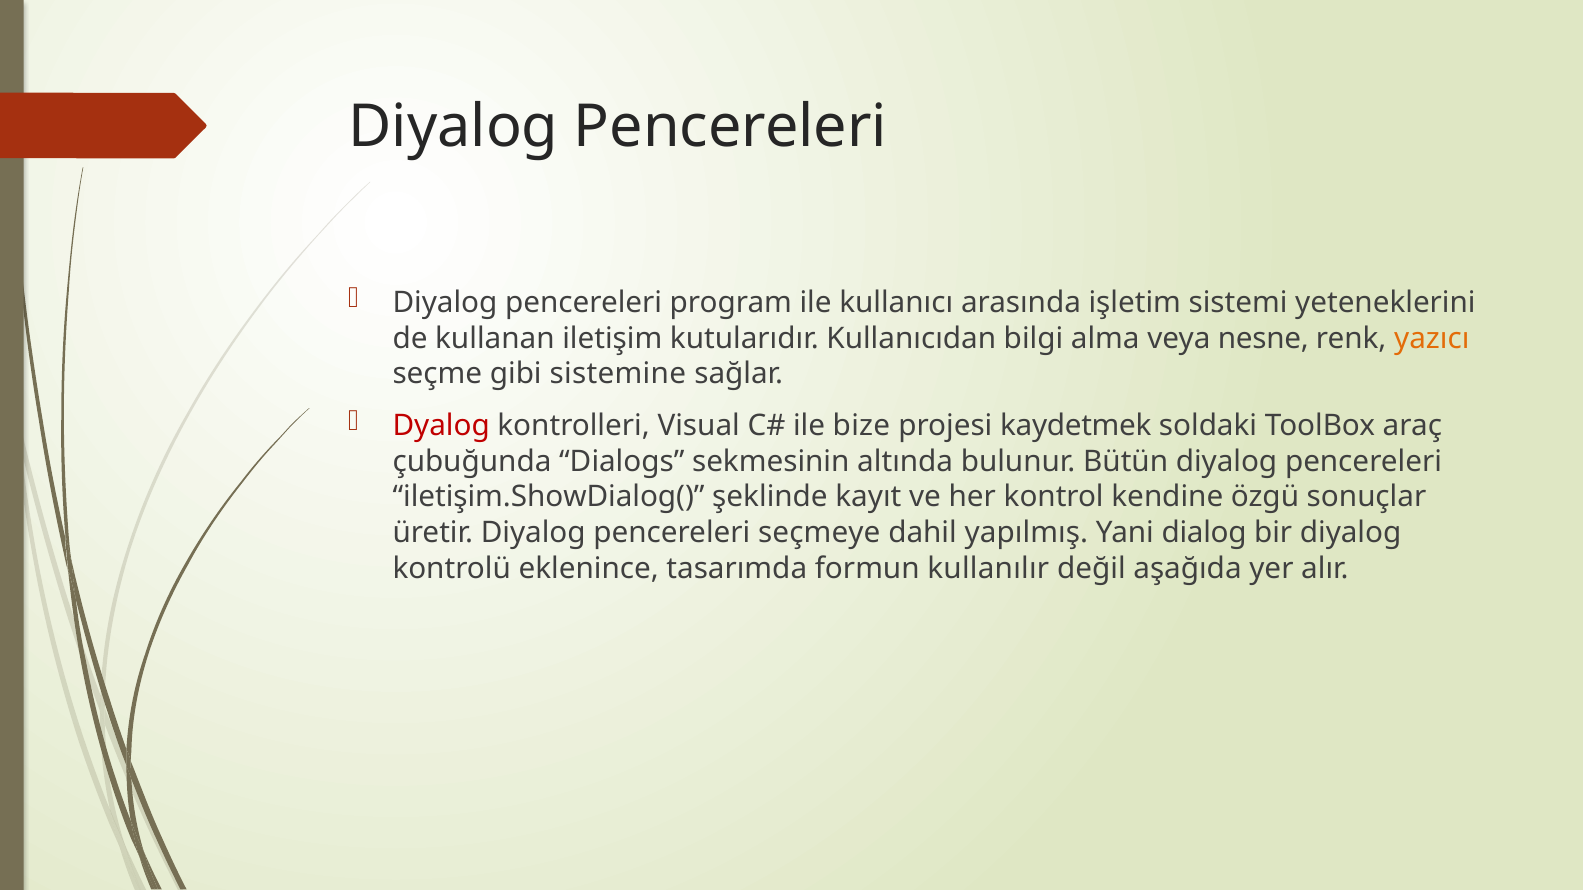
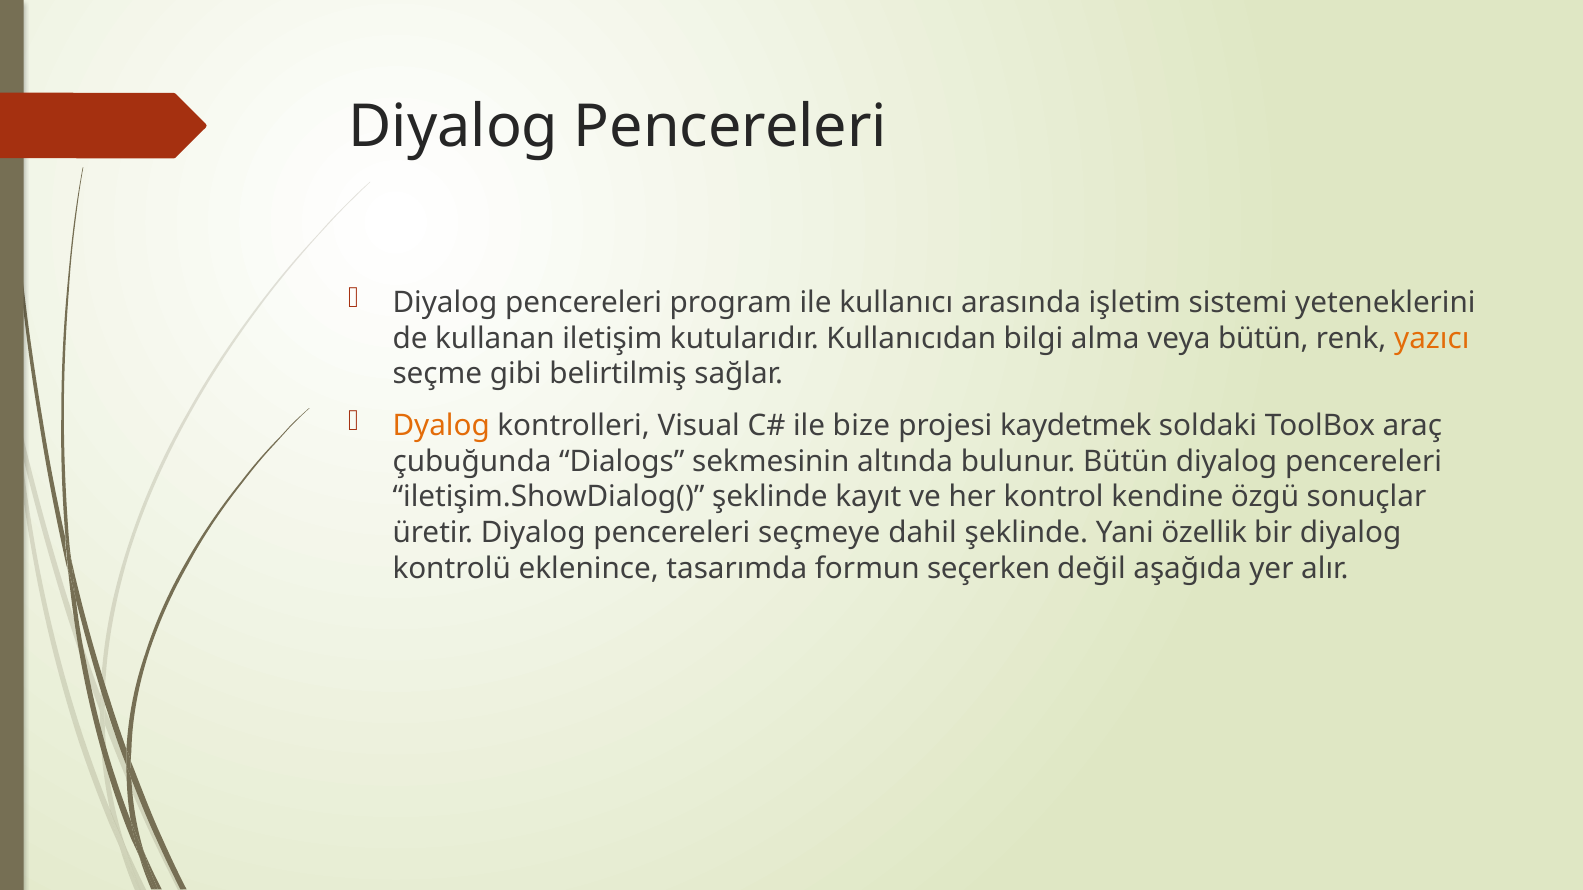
veya nesne: nesne -> bütün
sistemine: sistemine -> belirtilmiş
Dyalog colour: red -> orange
dahil yapılmış: yapılmış -> şeklinde
dialog: dialog -> özellik
kullanılır: kullanılır -> seçerken
